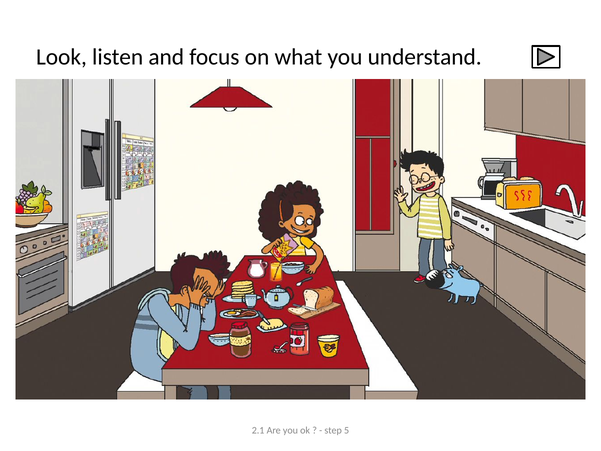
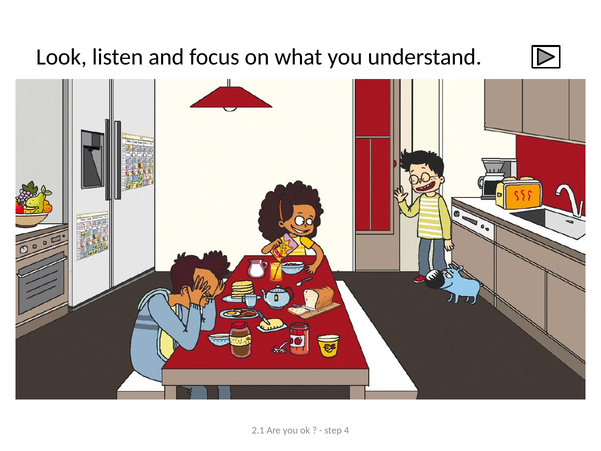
5: 5 -> 4
